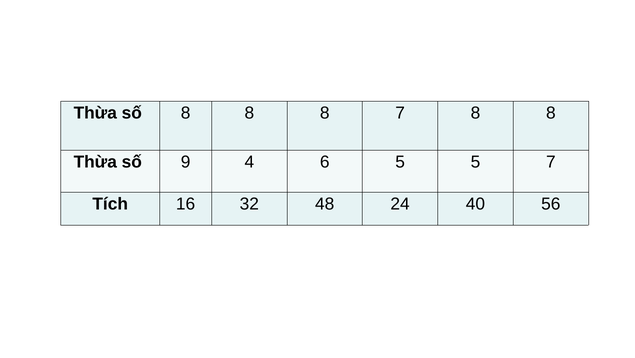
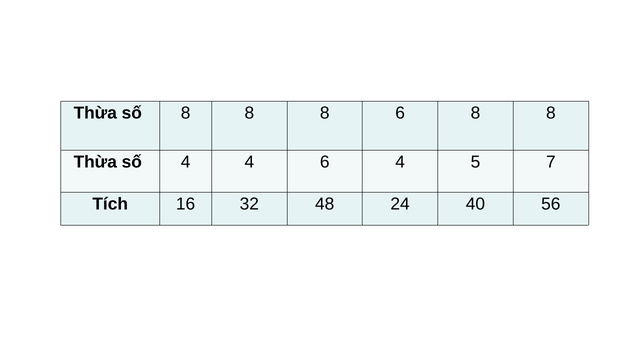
8 7: 7 -> 6
số 9: 9 -> 4
6 5: 5 -> 4
